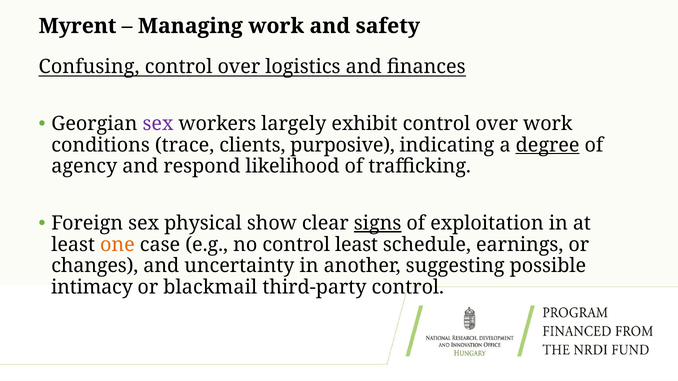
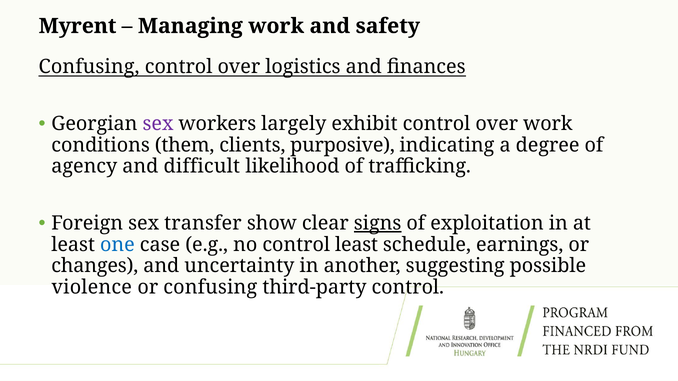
trace: trace -> them
degree underline: present -> none
respond: respond -> difficult
physical: physical -> transfer
one colour: orange -> blue
intimacy: intimacy -> violence
or blackmail: blackmail -> confusing
